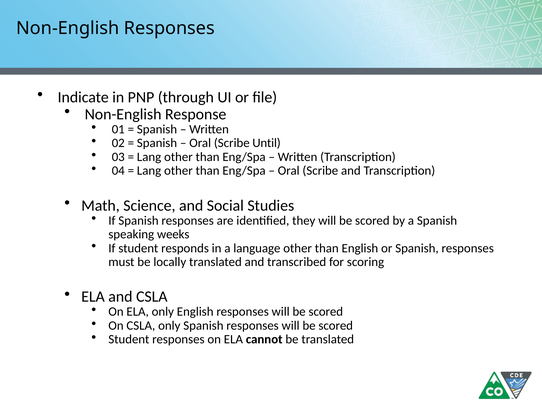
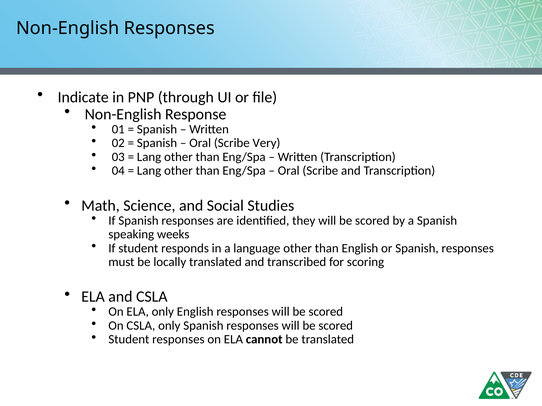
Until: Until -> Very
